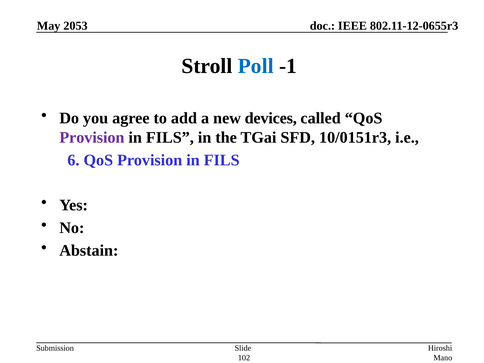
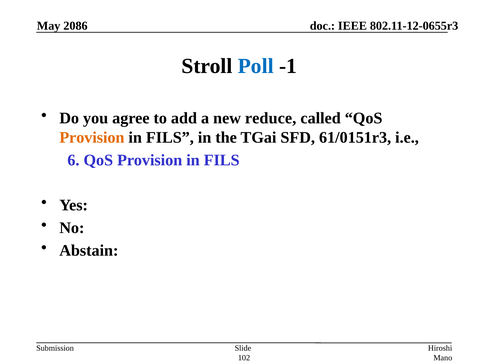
2053: 2053 -> 2086
devices: devices -> reduce
Provision at (92, 137) colour: purple -> orange
10/0151r3: 10/0151r3 -> 61/0151r3
